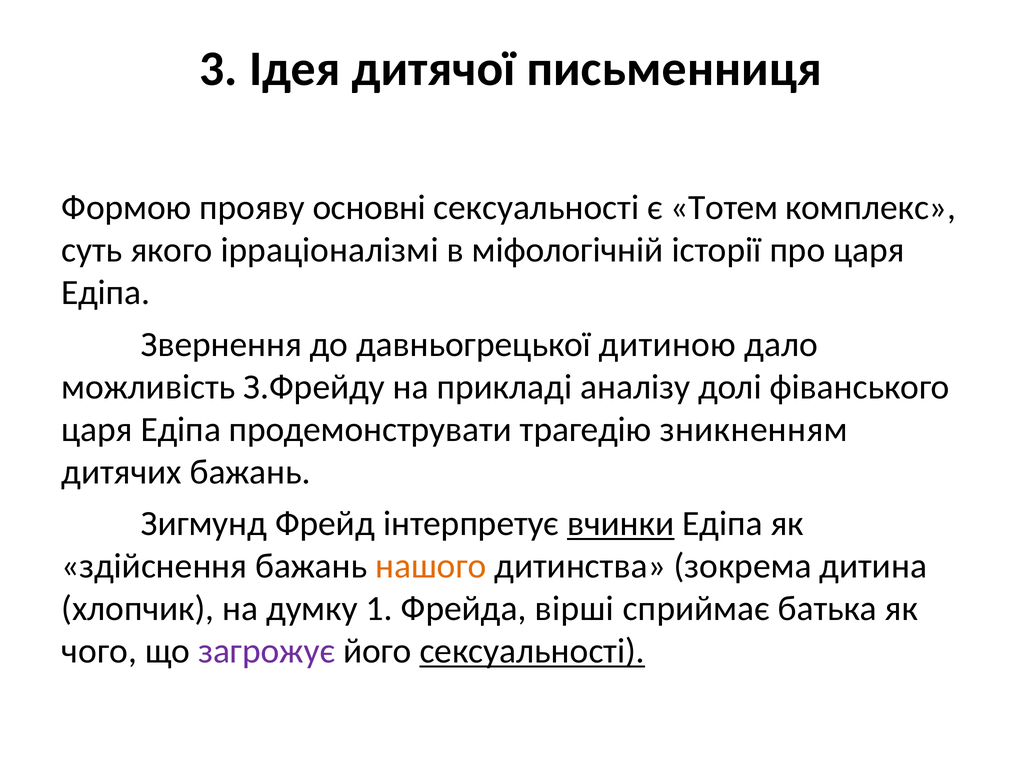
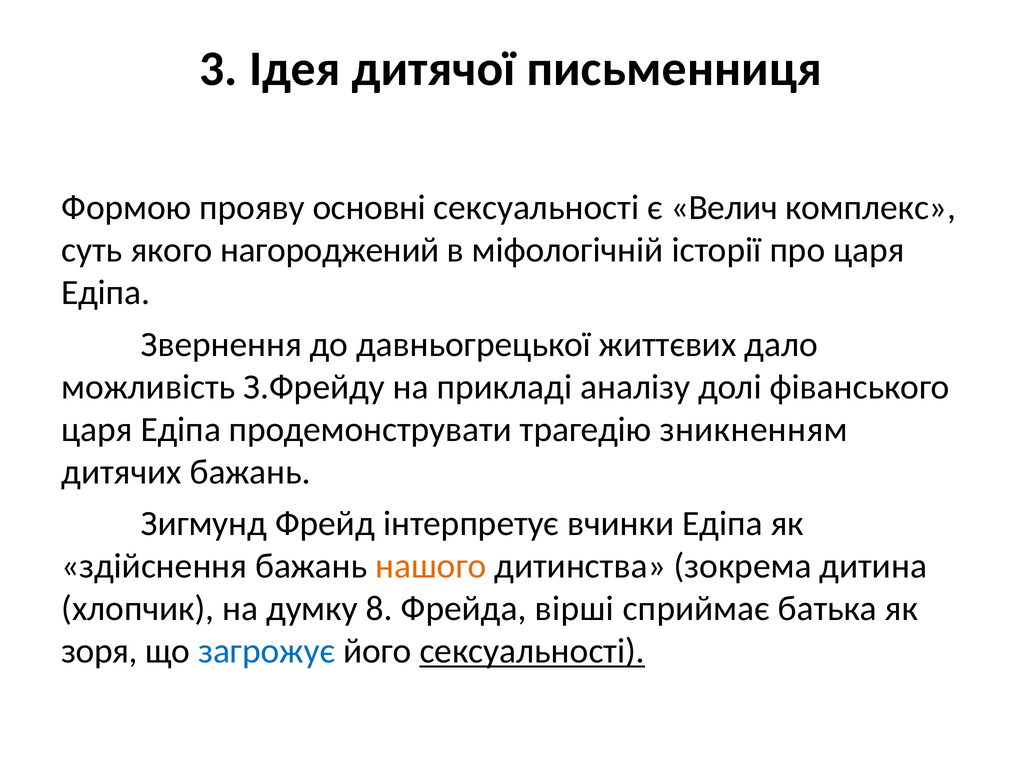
Тотем: Тотем -> Велич
ірраціоналізмі: ірраціоналізмі -> нагороджений
дитиною: дитиною -> життєвих
вчинки underline: present -> none
1: 1 -> 8
чого: чого -> зоря
загрожує colour: purple -> blue
